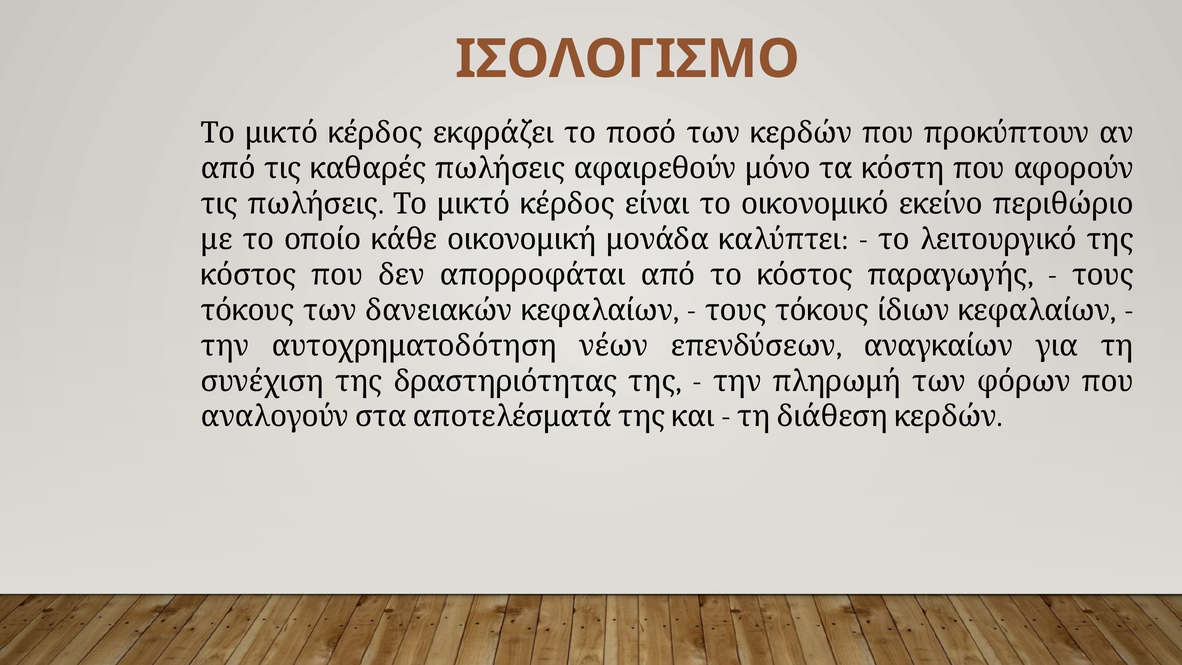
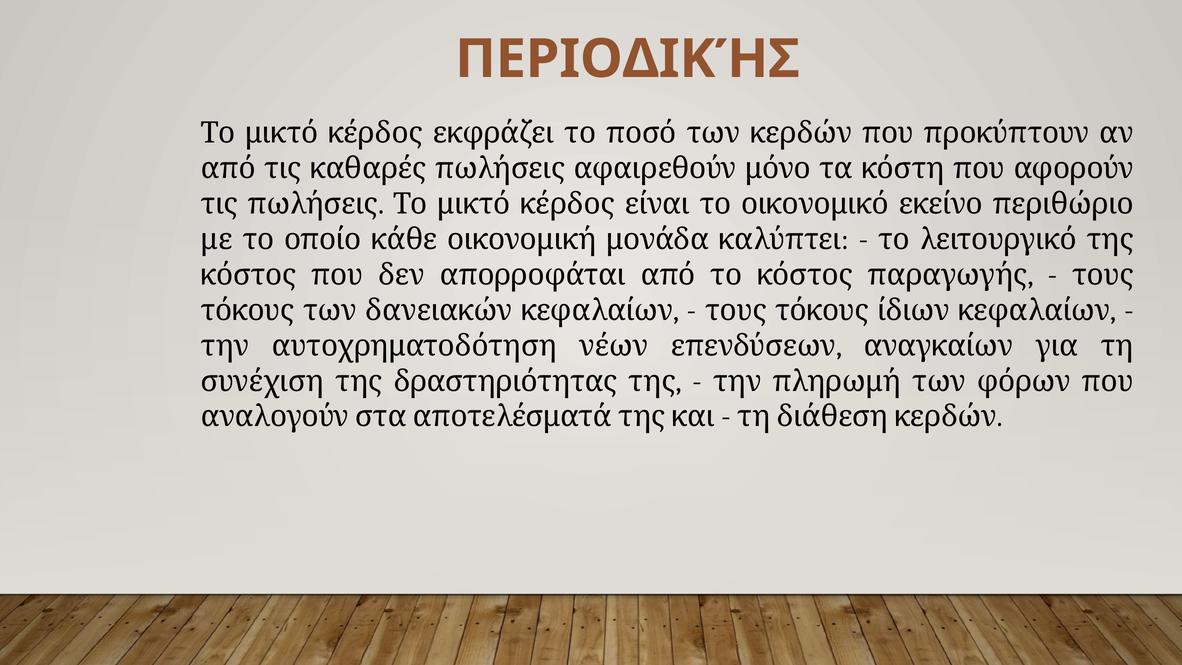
ΙΣΟΛΟΓΙΣΜΟ: ΙΣΟΛΟΓΙΣΜΟ -> ΠΕΡΙΟΔΙΚΉΣ
